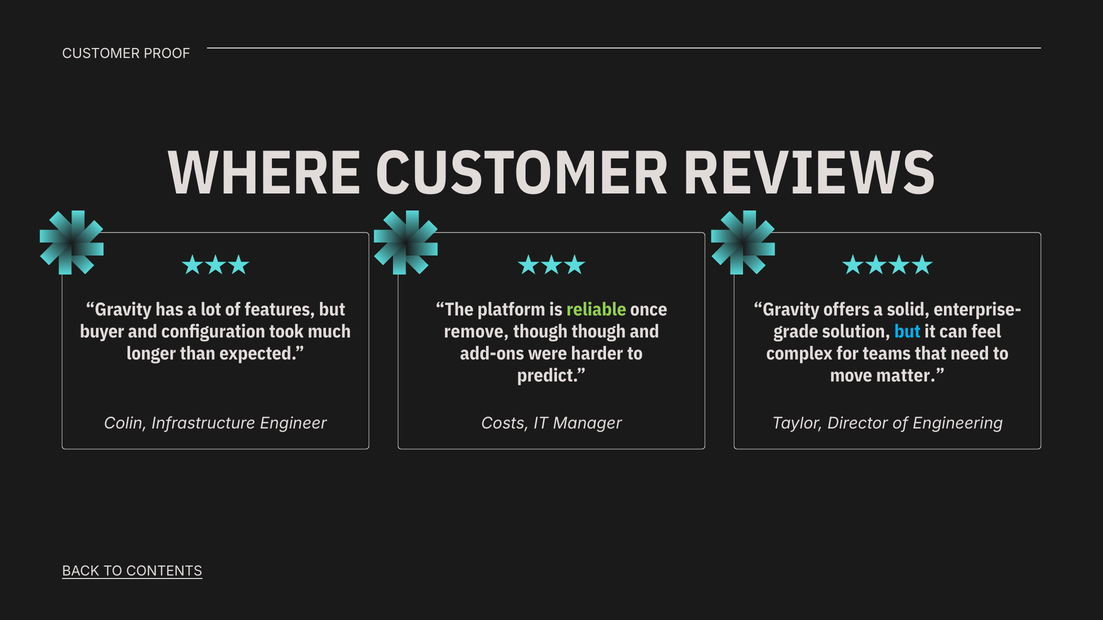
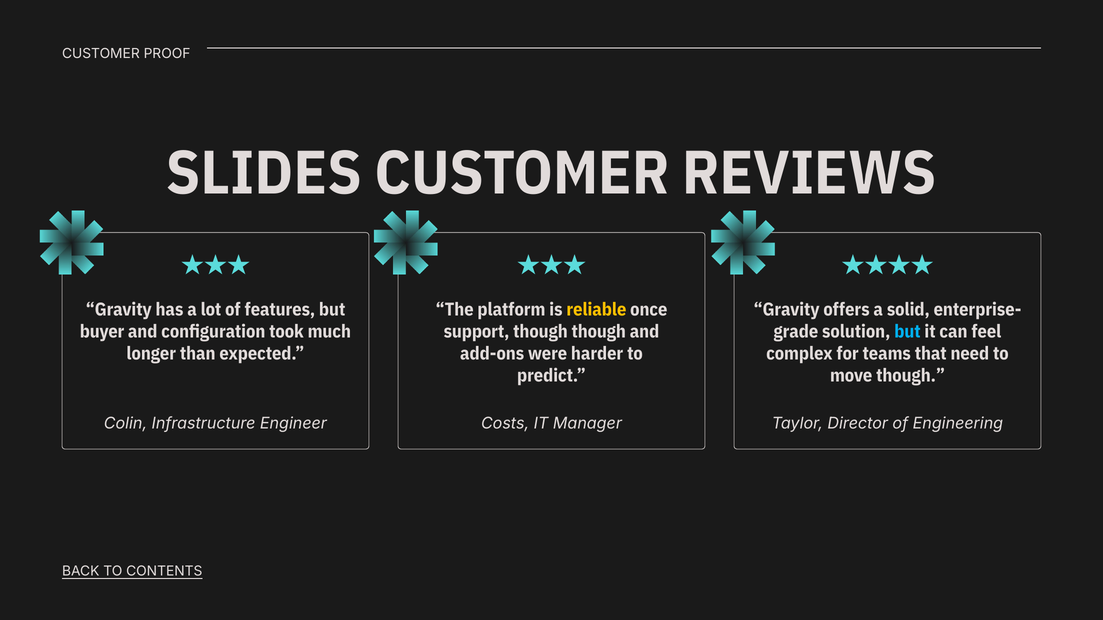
WHERE: WHERE -> SLIDES
reliable colour: light green -> yellow
remove: remove -> support
move matter: matter -> though
